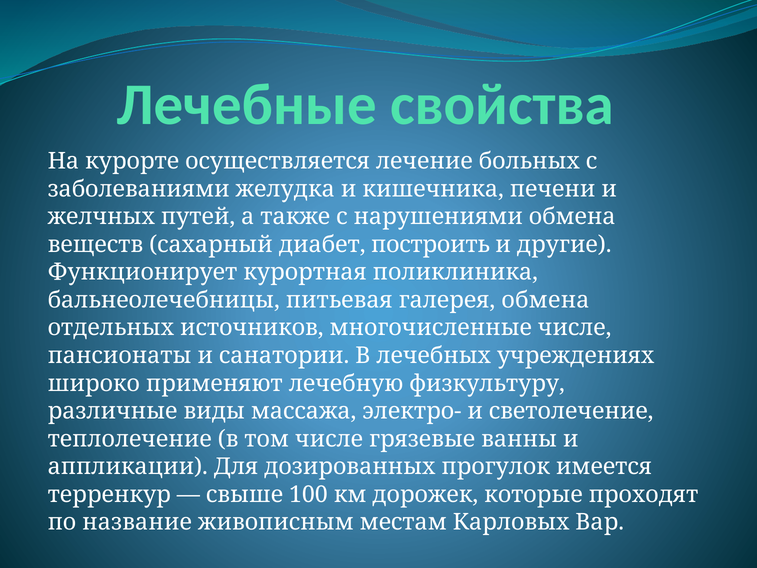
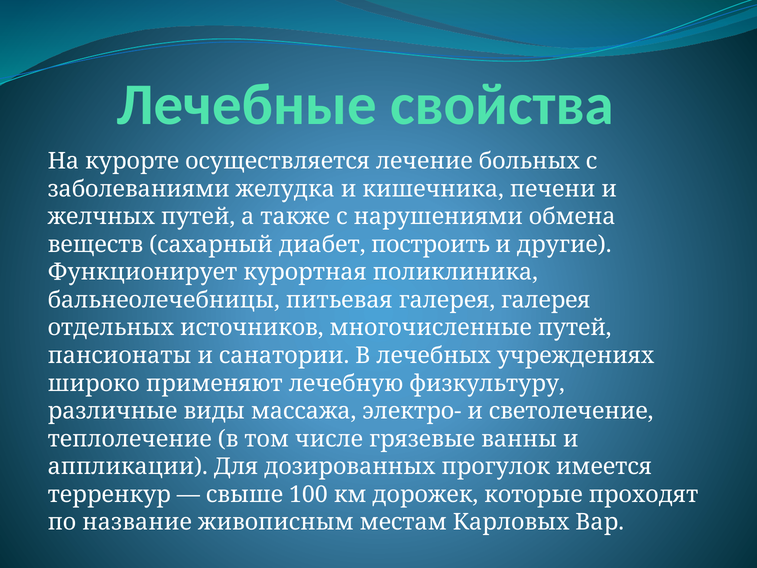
галерея обмена: обмена -> галерея
многочисленные числе: числе -> путей
